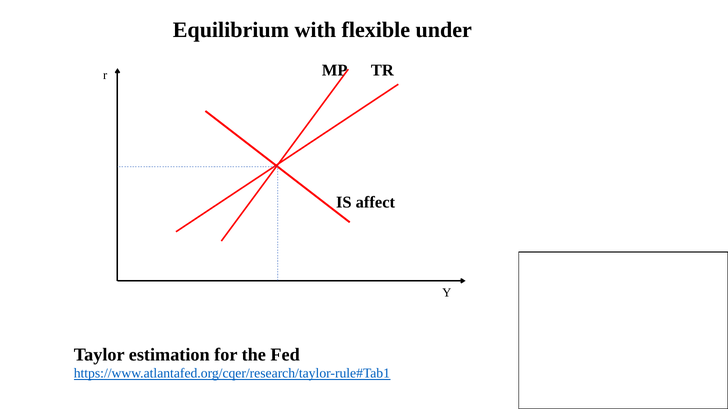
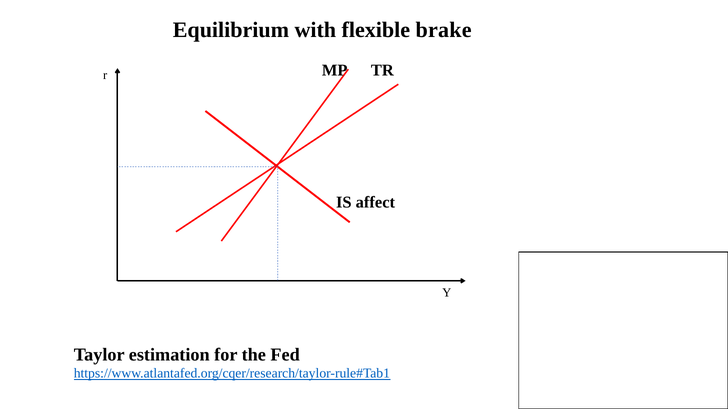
under: under -> brake
